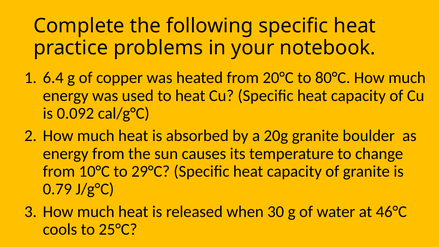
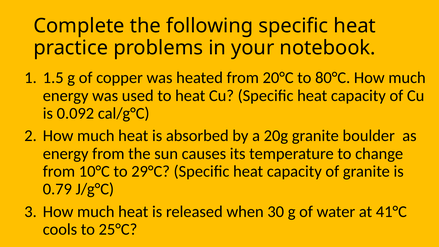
6.4: 6.4 -> 1.5
46°C: 46°C -> 41°C
